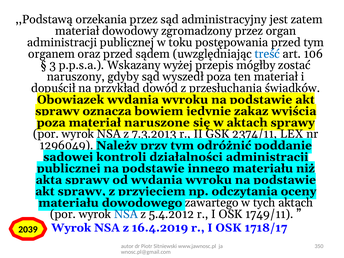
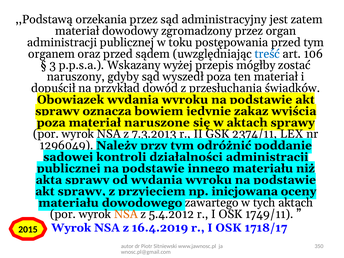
odczytania: odczytania -> inicjowana
NSA at (126, 214) colour: blue -> orange
2039: 2039 -> 2015
